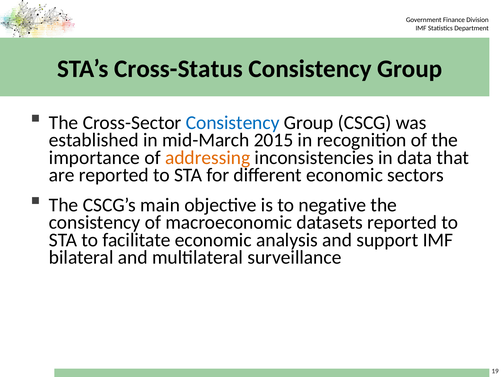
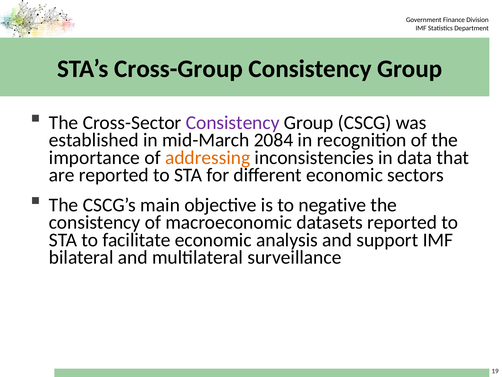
Cross-Status: Cross-Status -> Cross-Group
Consistency at (233, 123) colour: blue -> purple
2015: 2015 -> 2084
